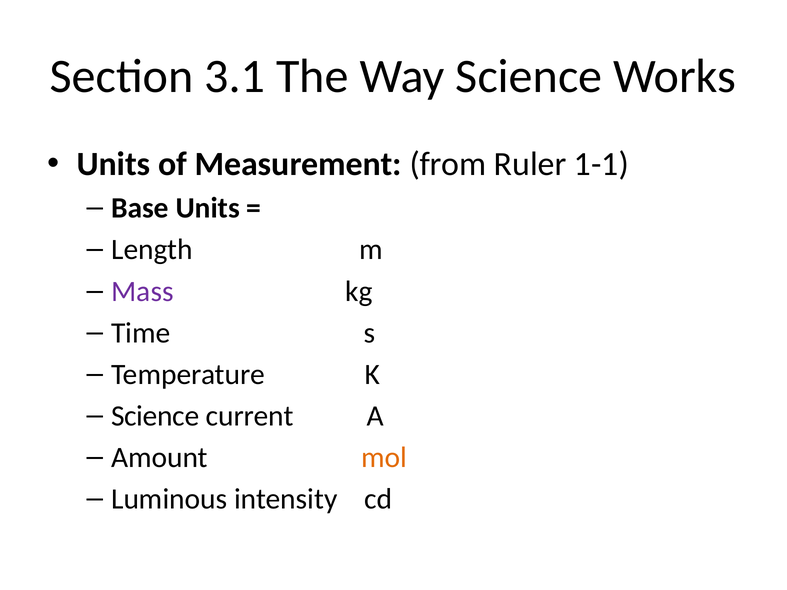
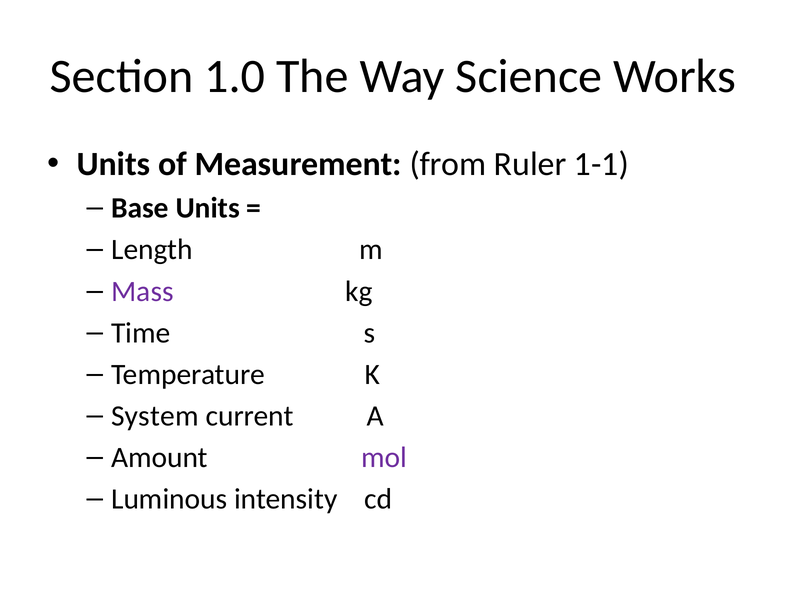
3.1: 3.1 -> 1.0
Science at (155, 416): Science -> System
mol colour: orange -> purple
